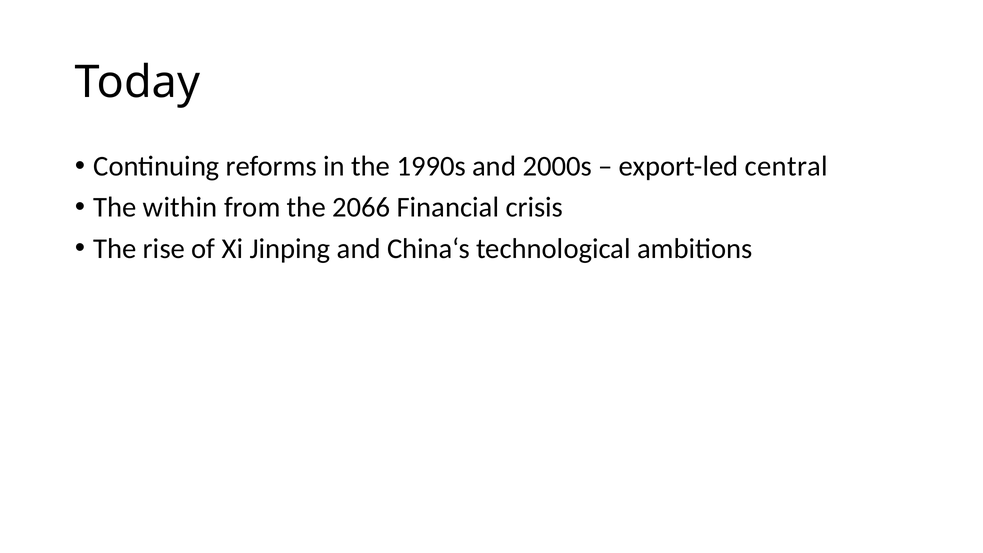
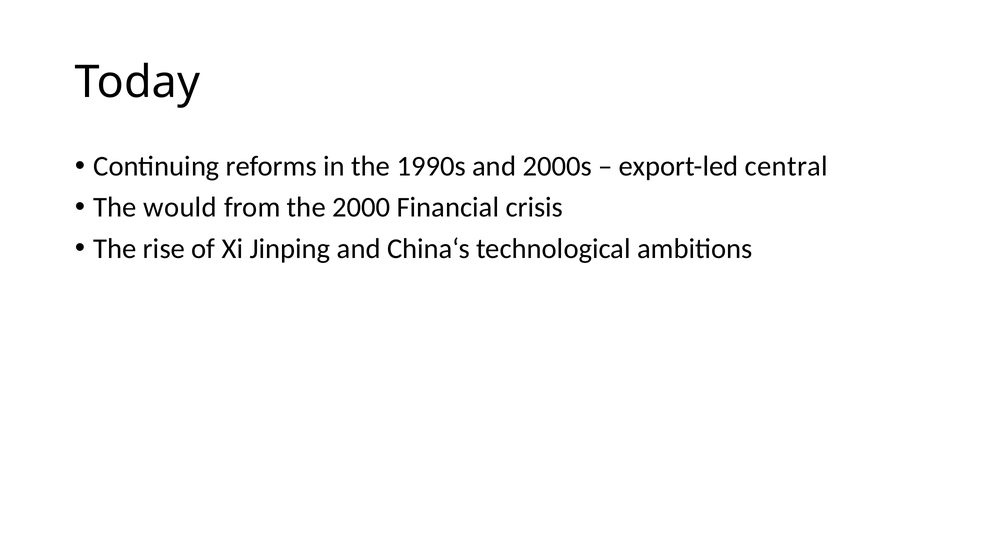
within: within -> would
2066: 2066 -> 2000
